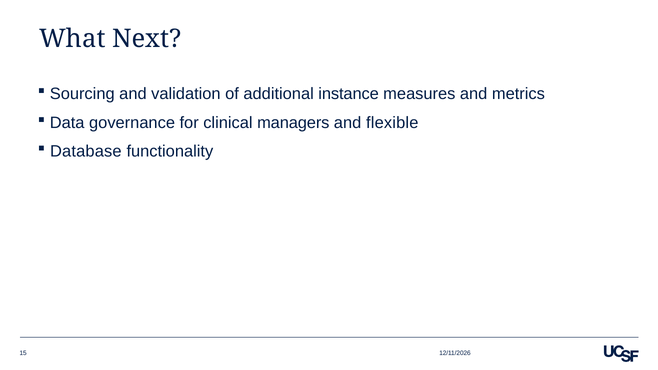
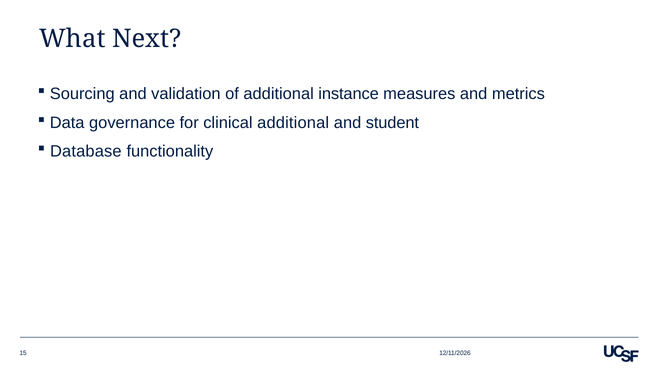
clinical managers: managers -> additional
flexible: flexible -> student
